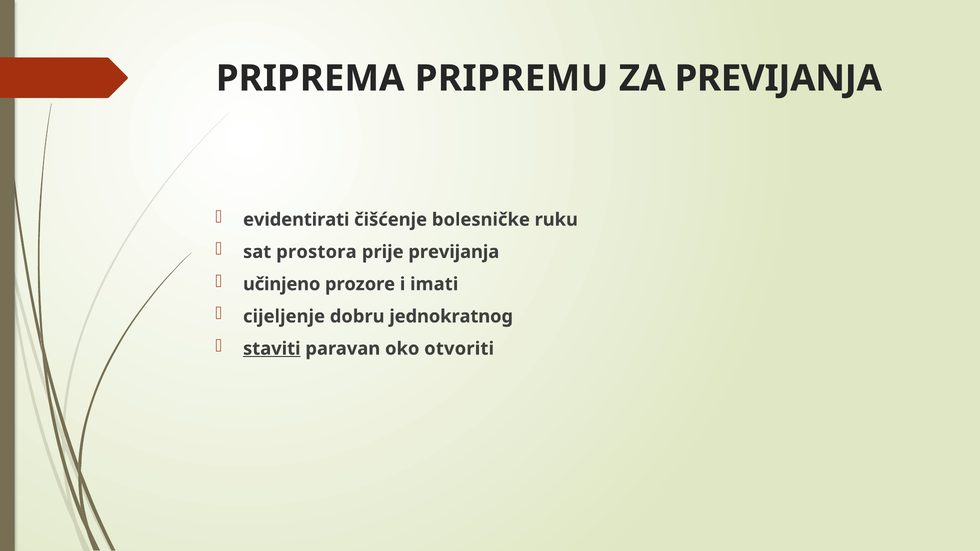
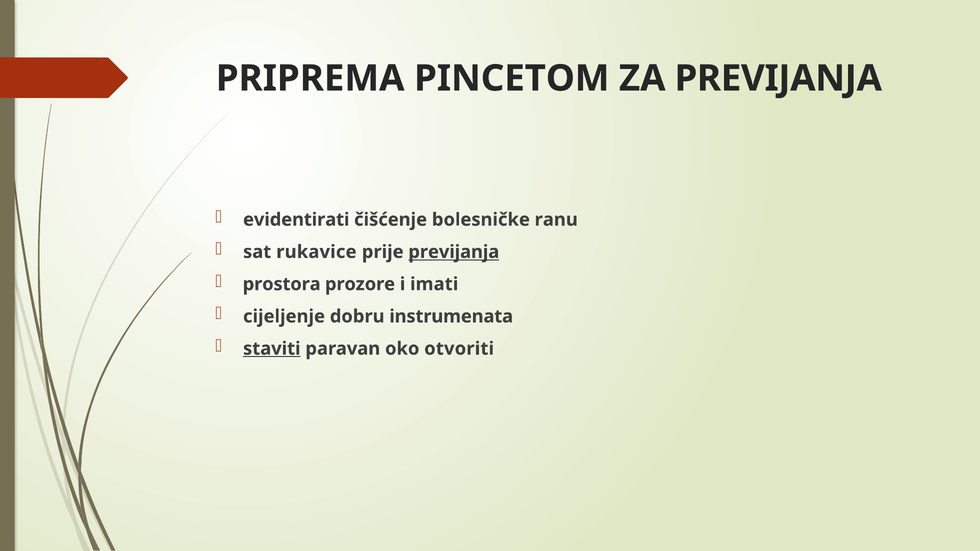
PRIPREMU: PRIPREMU -> PINCETOM
ruku: ruku -> ranu
prostora: prostora -> rukavice
previjanja at (454, 252) underline: none -> present
učinjeno: učinjeno -> prostora
jednokratnog: jednokratnog -> instrumenata
